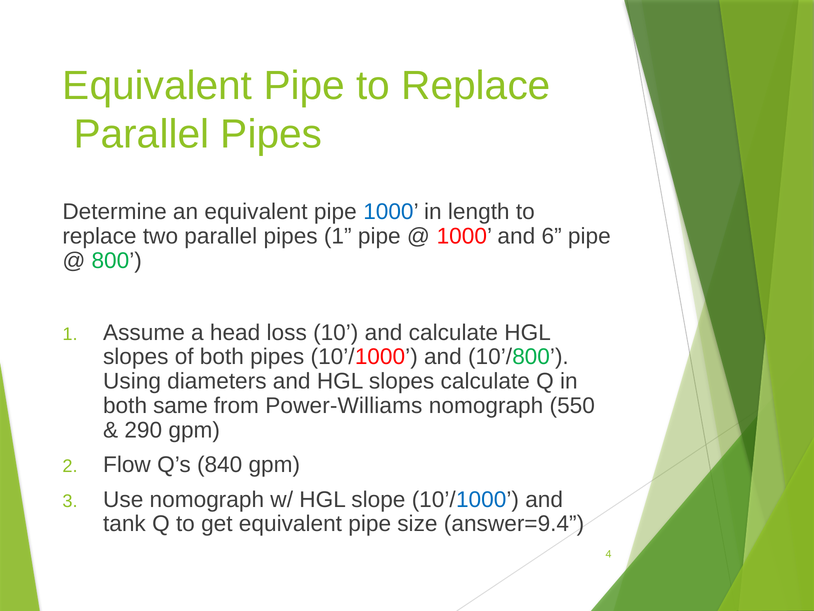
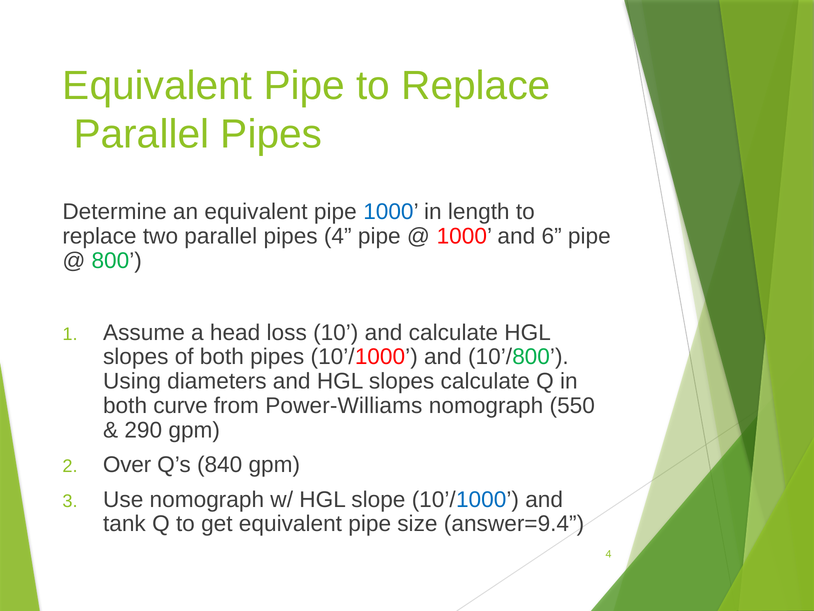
pipes 1: 1 -> 4
same: same -> curve
Flow: Flow -> Over
